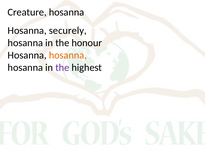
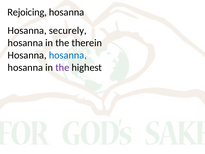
Creature: Creature -> Rejoicing
honour: honour -> therein
hosanna at (68, 55) colour: orange -> blue
